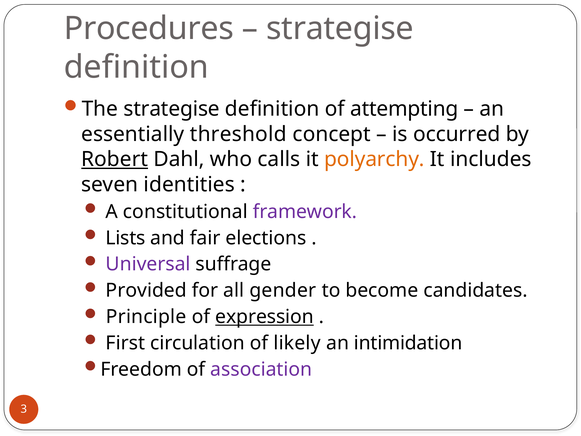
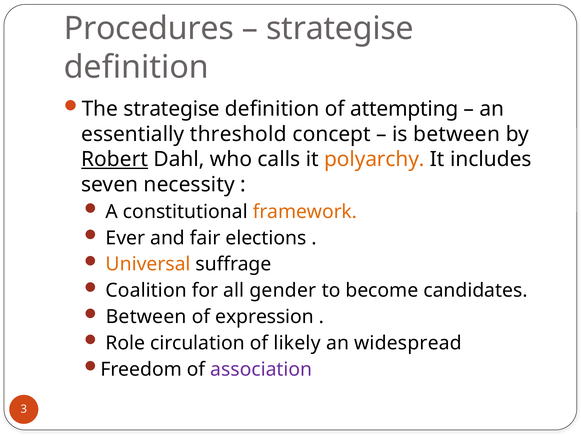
is occurred: occurred -> between
identities: identities -> necessity
framework colour: purple -> orange
Lists: Lists -> Ever
Universal colour: purple -> orange
Provided: Provided -> Coalition
Principle at (146, 317): Principle -> Between
expression underline: present -> none
First: First -> Role
intimidation: intimidation -> widespread
